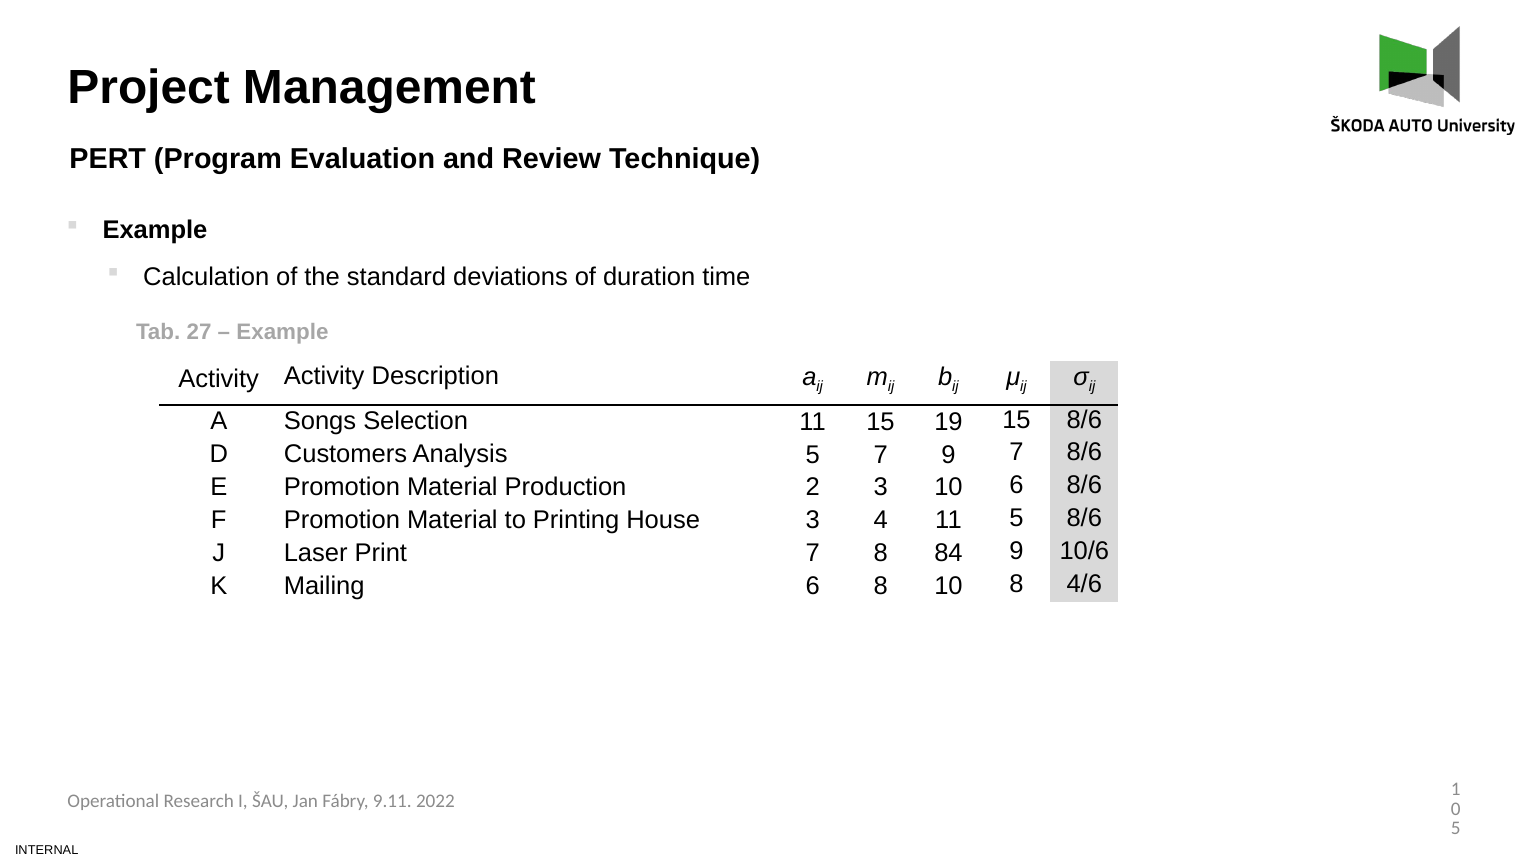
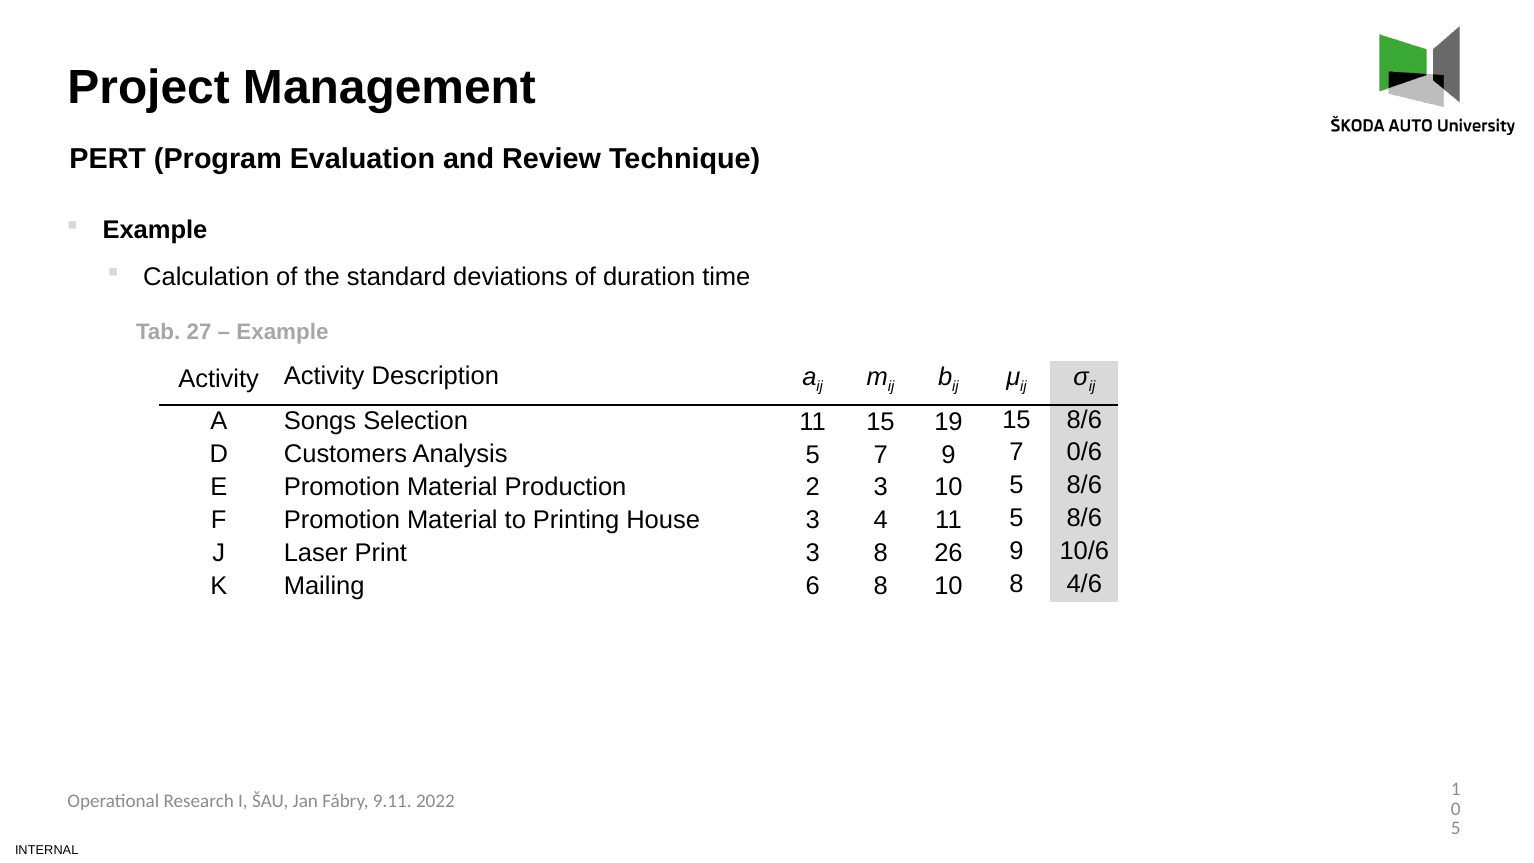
7 8/6: 8/6 -> 0/6
10 6: 6 -> 5
Print 7: 7 -> 3
84: 84 -> 26
